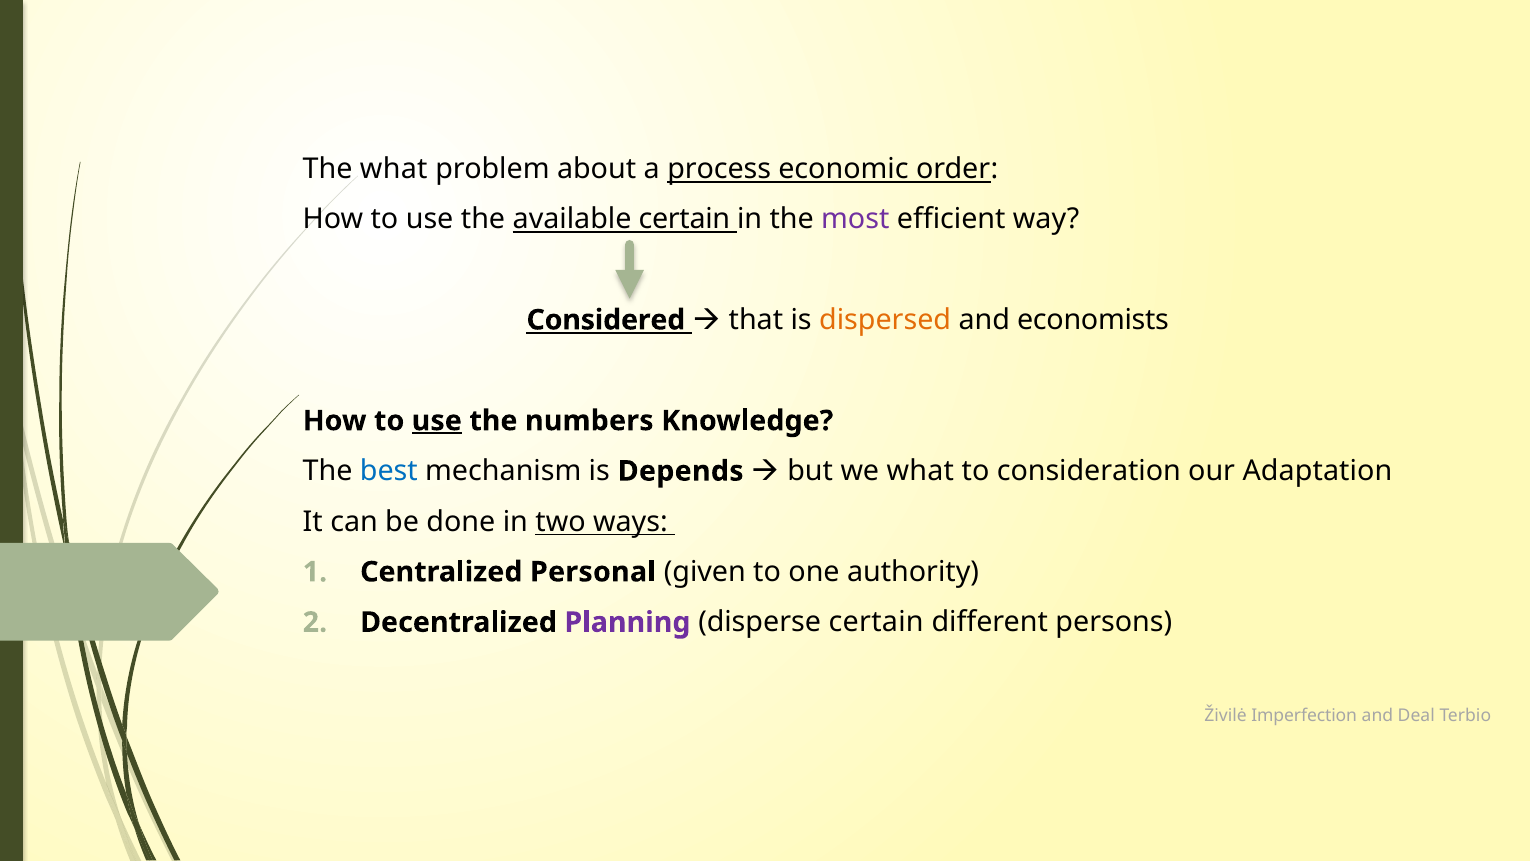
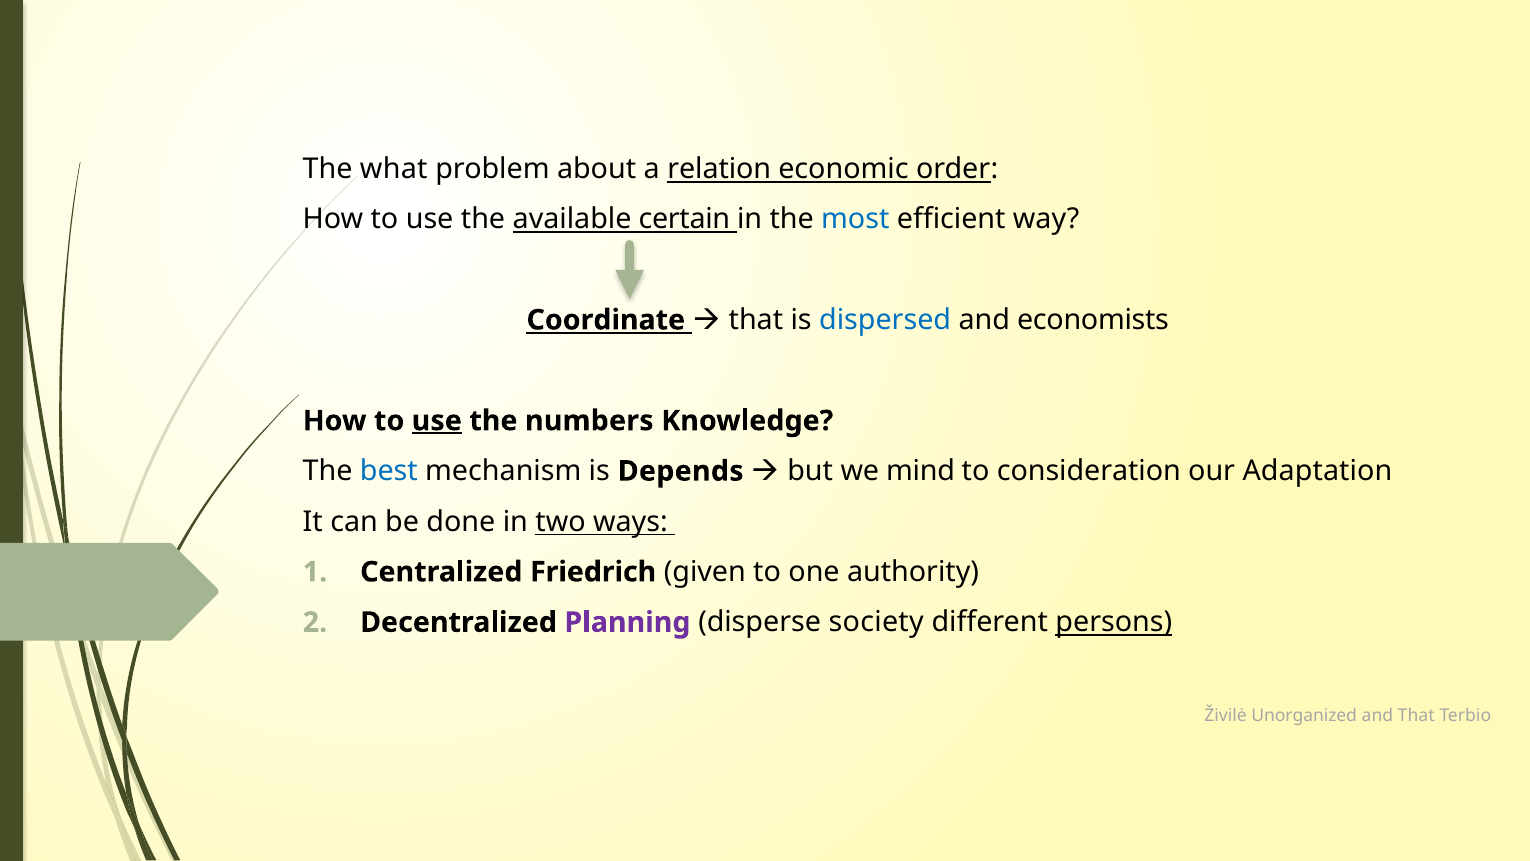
process: process -> relation
most colour: purple -> blue
Considered: Considered -> Coordinate
dispersed colour: orange -> blue
we what: what -> mind
Personal: Personal -> Friedrich
disperse certain: certain -> society
persons underline: none -> present
Imperfection: Imperfection -> Unorganized
and Deal: Deal -> That
